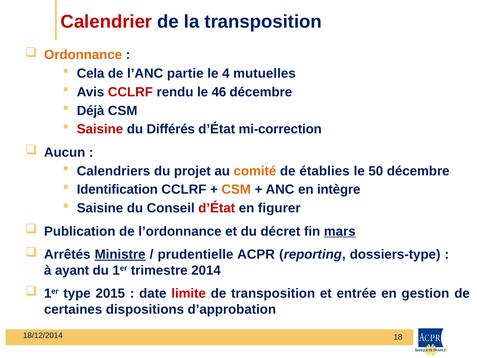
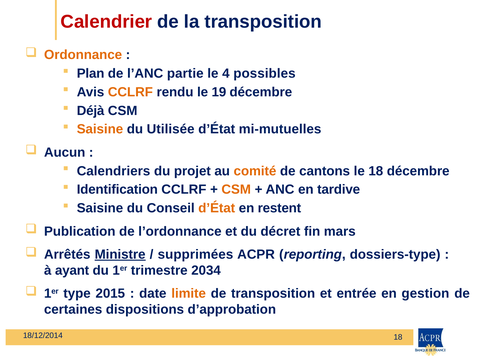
Cela: Cela -> Plan
mutuelles: mutuelles -> possibles
CCLRF at (130, 92) colour: red -> orange
46: 46 -> 19
Saisine at (100, 129) colour: red -> orange
Différés: Différés -> Utilisée
mi-correction: mi-correction -> mi-mutuelles
établies: établies -> cantons
le 50: 50 -> 18
intègre: intègre -> tardive
d’État at (217, 208) colour: red -> orange
figurer: figurer -> restent
mars underline: present -> none
prudentielle: prudentielle -> supprimées
2014: 2014 -> 2034
limite colour: red -> orange
